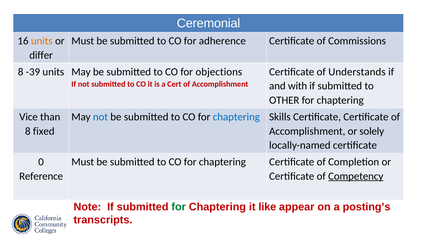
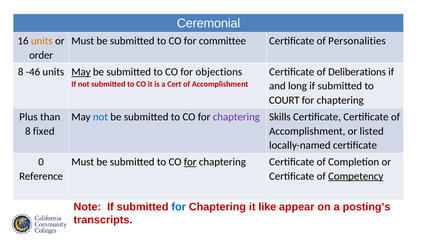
adherence: adherence -> committee
Commissions: Commissions -> Personalities
differ: differ -> order
-39: -39 -> -46
May at (81, 72) underline: none -> present
Understands: Understands -> Deliberations
with: with -> long
OTHER: OTHER -> COURT
Vice: Vice -> Plus
chaptering at (236, 117) colour: blue -> purple
solely: solely -> listed
for at (190, 162) underline: none -> present
for at (179, 206) colour: green -> blue
